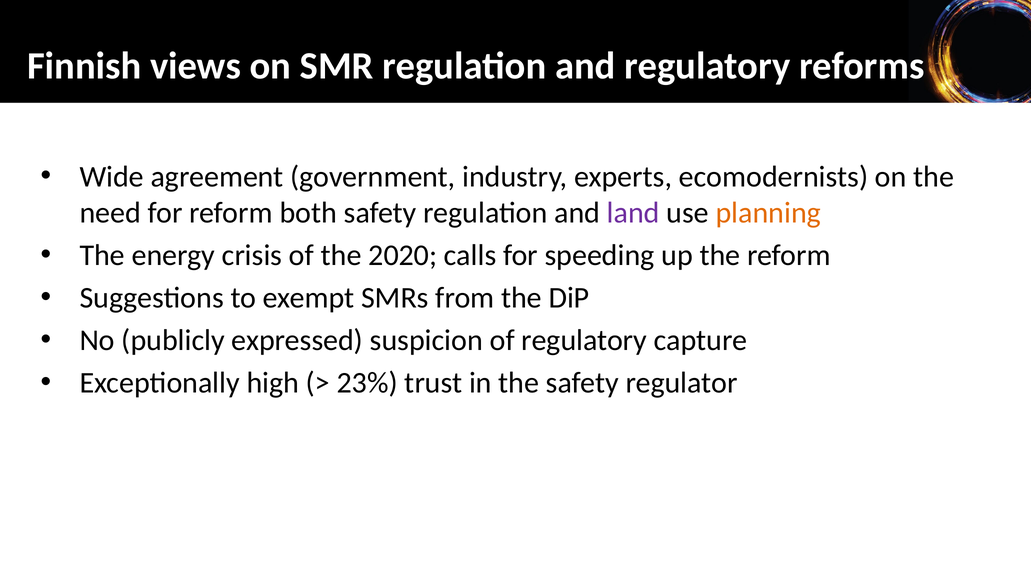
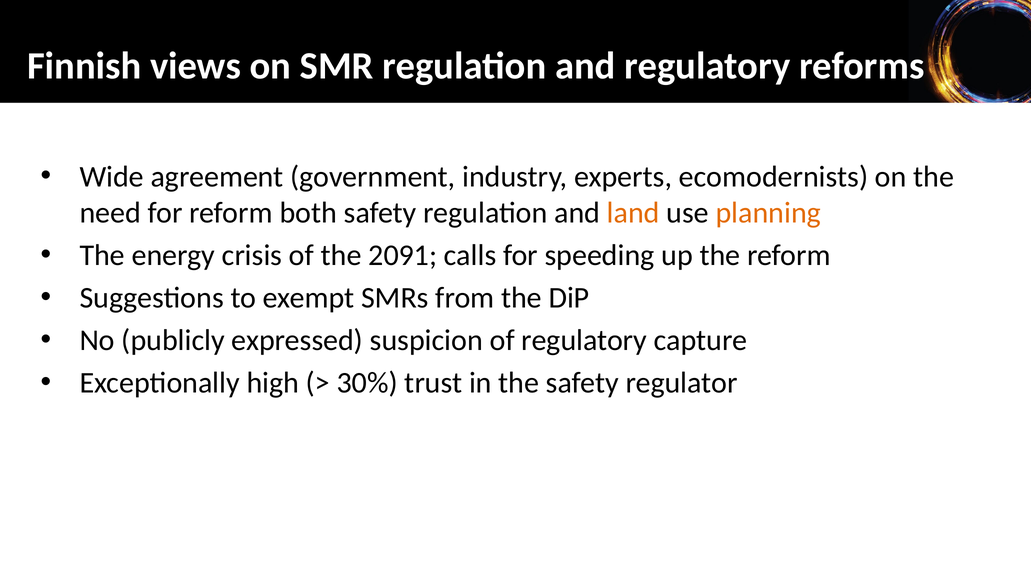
land colour: purple -> orange
2020: 2020 -> 2091
23%: 23% -> 30%
